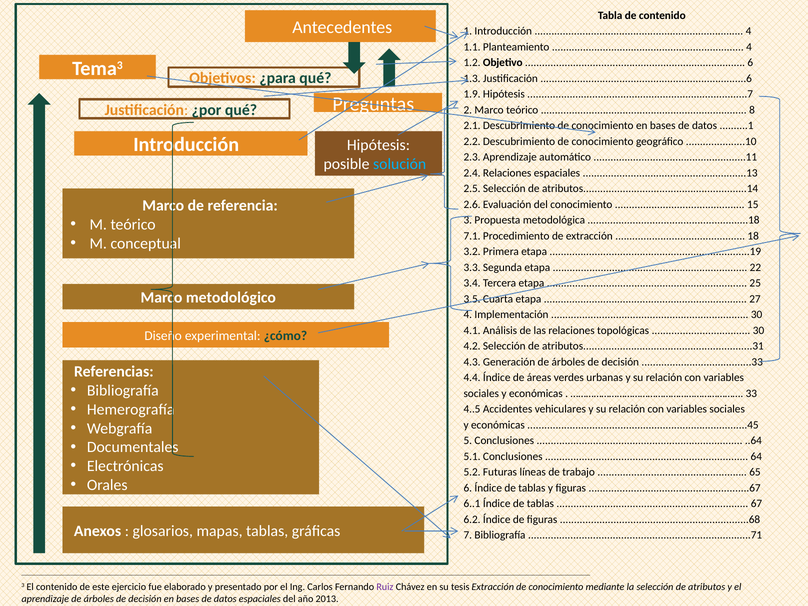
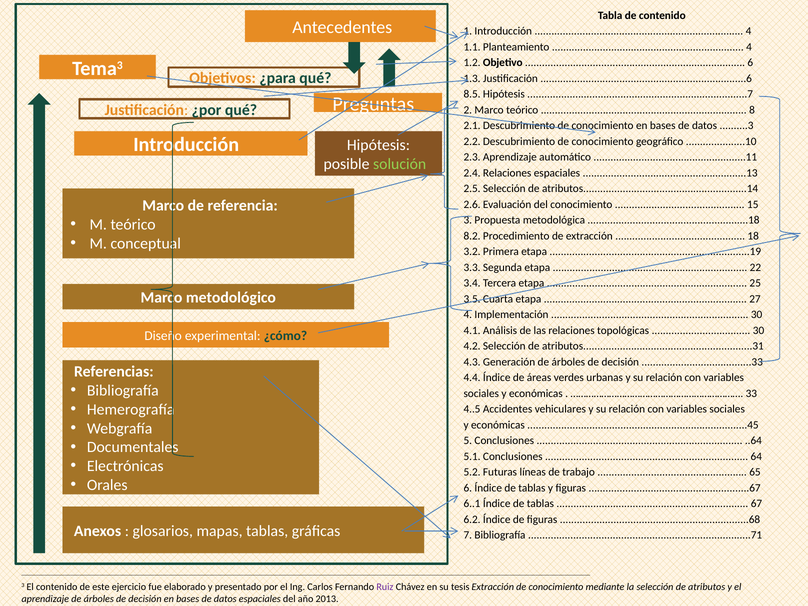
1.9: 1.9 -> 8.5
..........1: ..........1 -> ..........3
solución colour: light blue -> light green
7.1: 7.1 -> 8.2
